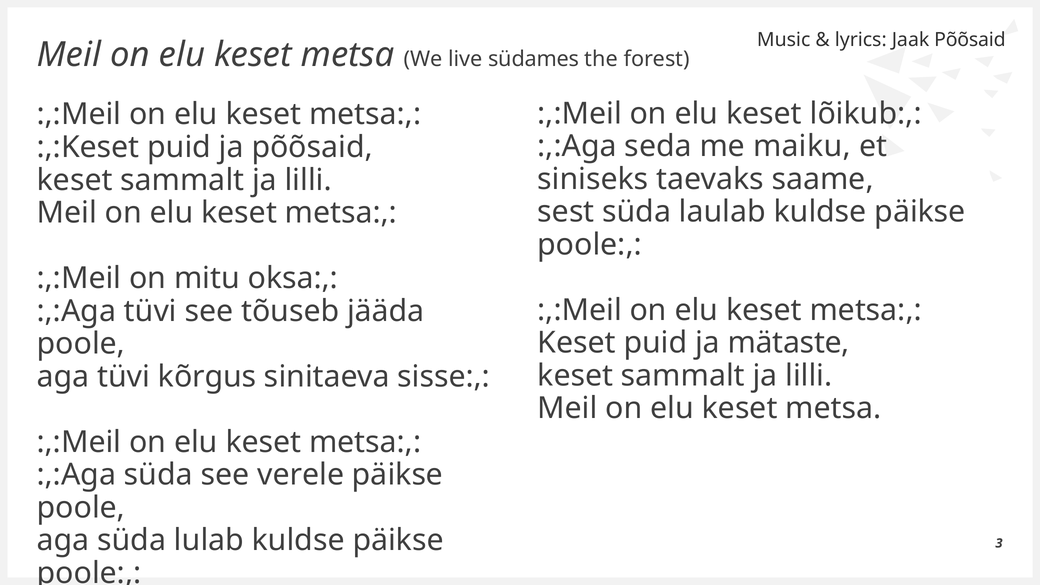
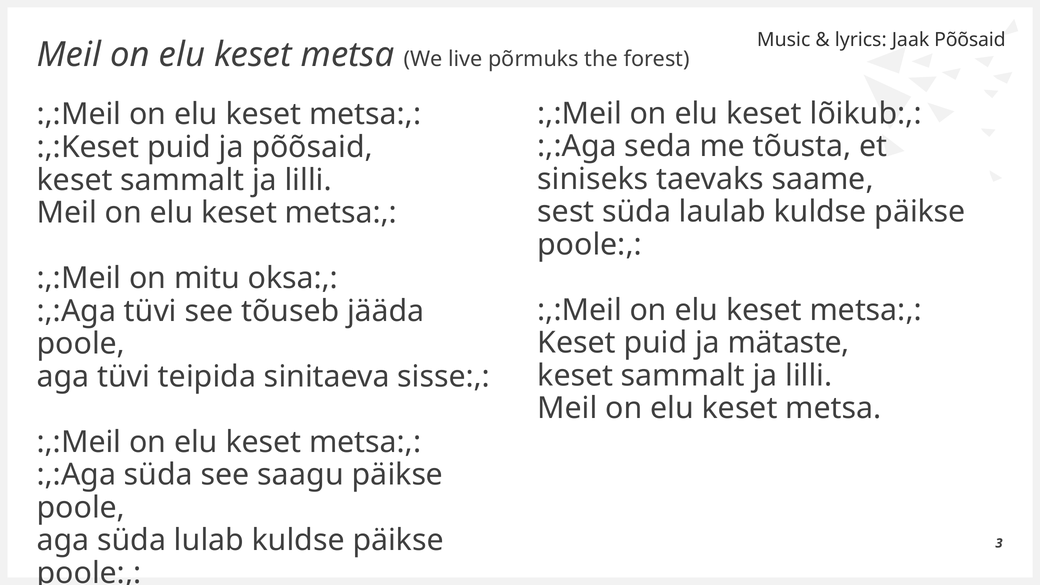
südames: südames -> põrmuks
maiku: maiku -> tõusta
kõrgus: kõrgus -> teipida
verele: verele -> saagu
